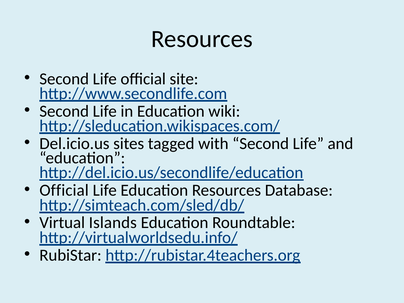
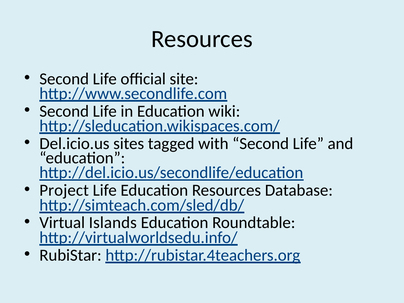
Official at (64, 190): Official -> Project
